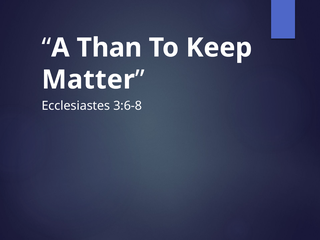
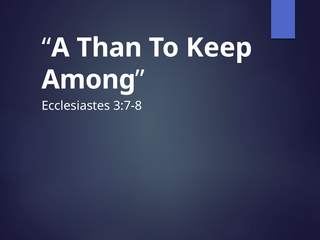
Matter: Matter -> Among
3:6-8: 3:6-8 -> 3:7-8
